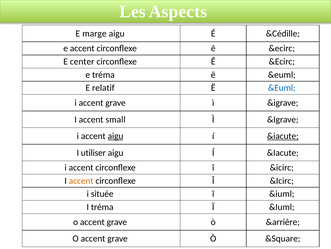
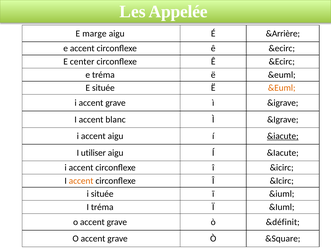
Aspects: Aspects -> Appelée
&Cédille: &Cédille -> &Arrière
E relatif: relatif -> située
&Euml at (282, 88) colour: blue -> orange
small: small -> blanc
aigu at (116, 136) underline: present -> none
&arrière: &arrière -> &définit
